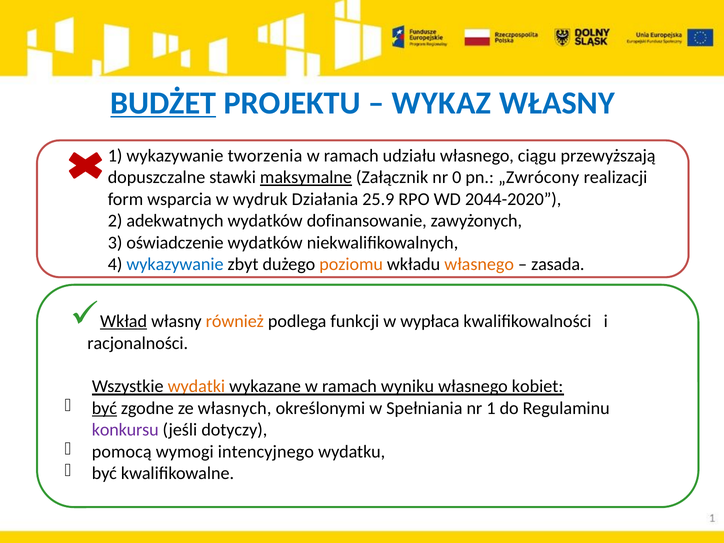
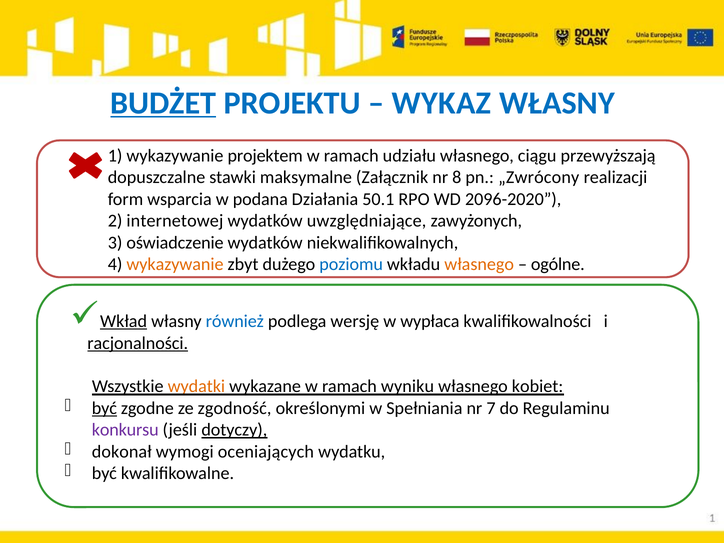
tworzenia: tworzenia -> projektem
maksymalne underline: present -> none
0: 0 -> 8
wydruk: wydruk -> podana
25.9: 25.9 -> 50.1
2044-2020: 2044-2020 -> 2096-2020
adekwatnych: adekwatnych -> internetowej
dofinansowanie: dofinansowanie -> uwzględniające
wykazywanie at (175, 264) colour: blue -> orange
poziomu colour: orange -> blue
zasada: zasada -> ogólne
również colour: orange -> blue
funkcji: funkcji -> wersję
racjonalności underline: none -> present
własnych: własnych -> zgodność
nr 1: 1 -> 7
dotyczy underline: none -> present
pomocą: pomocą -> dokonał
intencyjnego: intencyjnego -> oceniających
